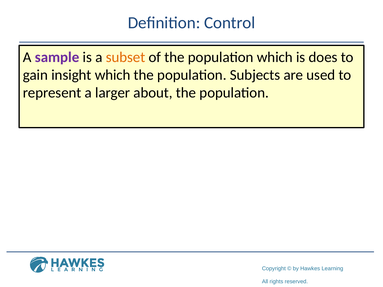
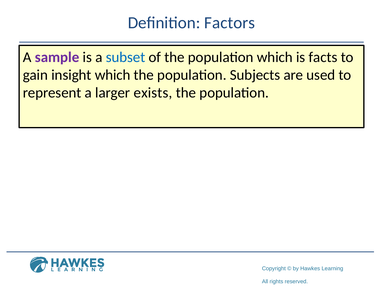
Control: Control -> Factors
subset colour: orange -> blue
does: does -> facts
about: about -> exists
